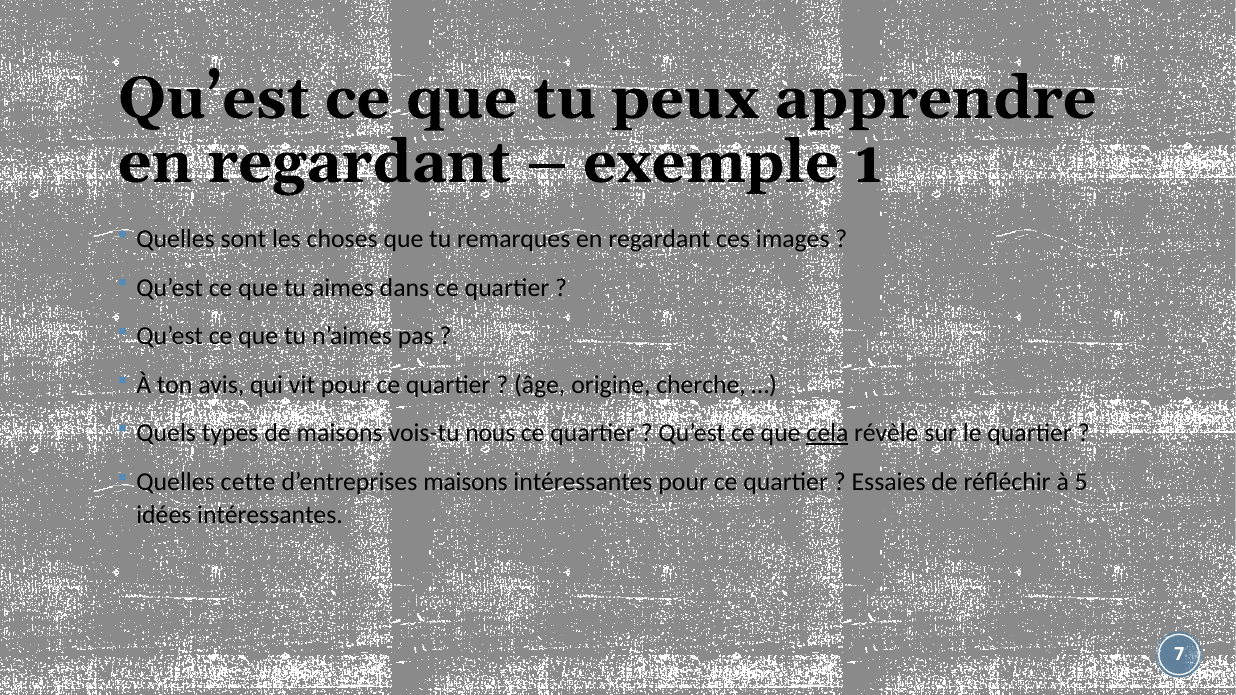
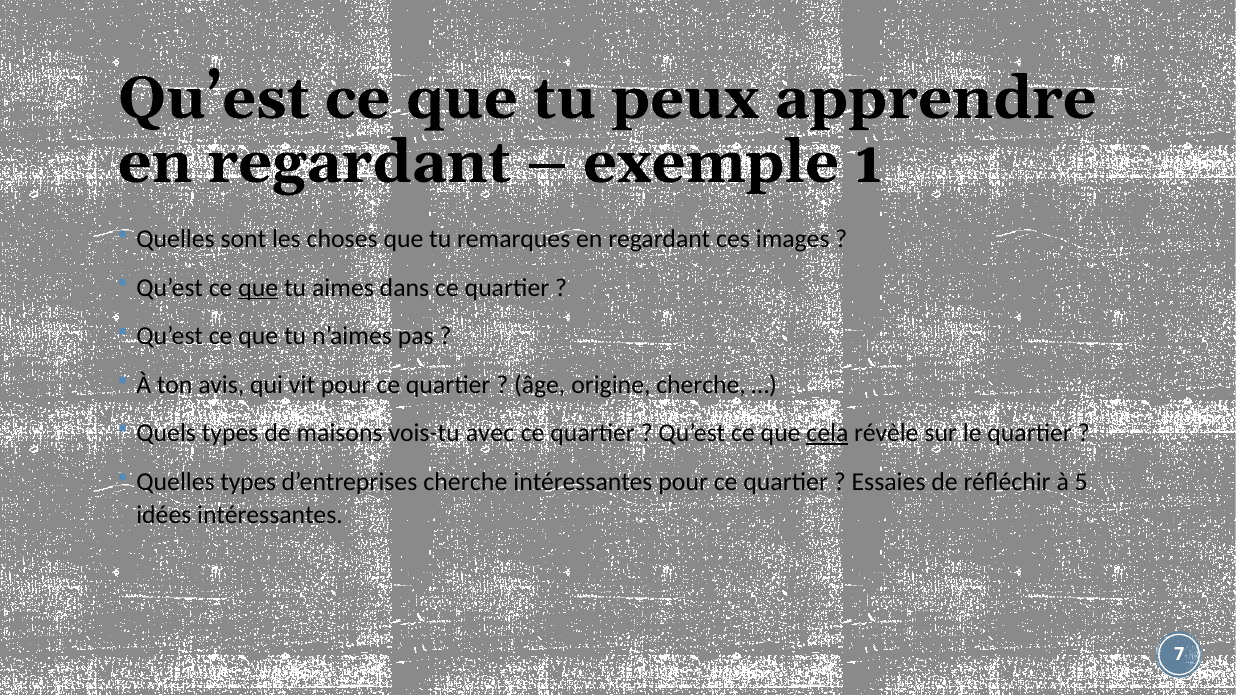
que at (258, 288) underline: none -> present
nous: nous -> avec
Quelles cette: cette -> types
d’entreprises maisons: maisons -> cherche
